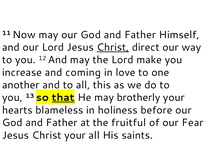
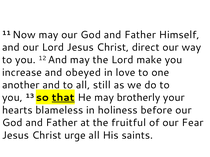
Christ at (113, 47) underline: present -> none
coming: coming -> obeyed
this: this -> still
Christ your: your -> urge
